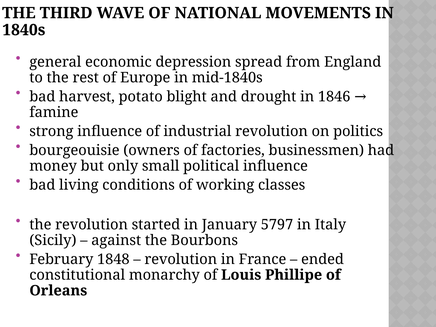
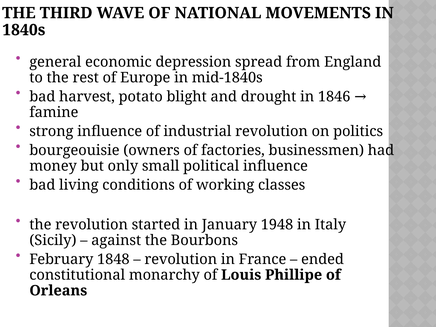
5797: 5797 -> 1948
